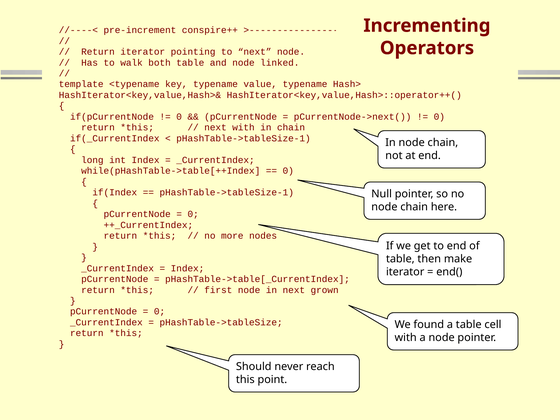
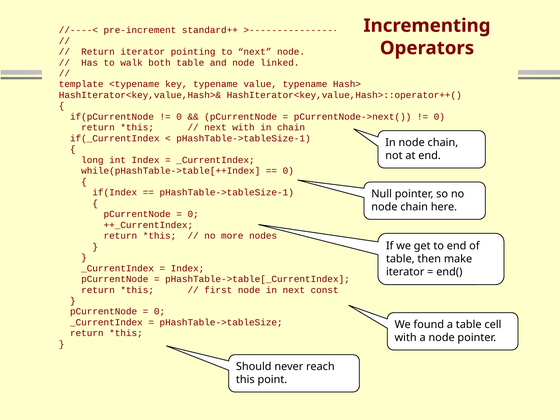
conspire++: conspire++ -> standard++
grown: grown -> const
